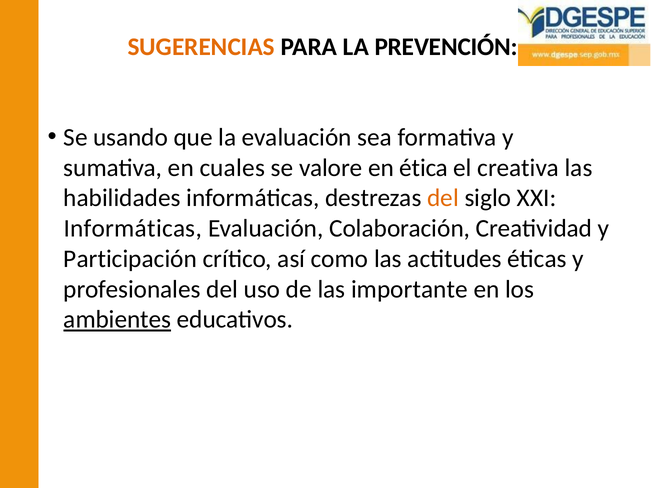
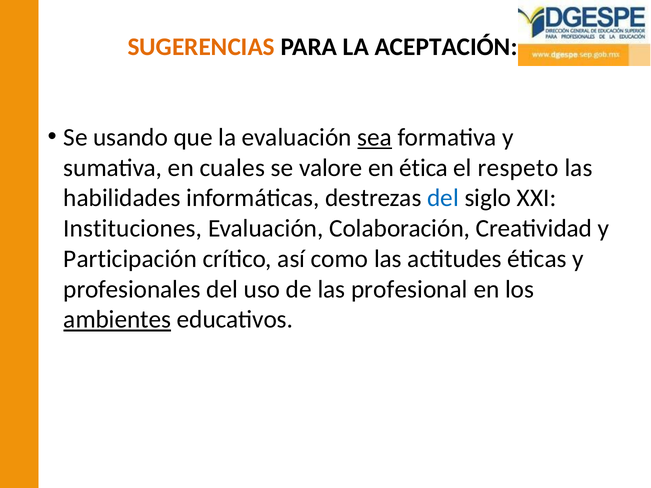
PREVENCIÓN: PREVENCIÓN -> ACEPTACIÓN
sea underline: none -> present
creativa: creativa -> respeto
del at (443, 198) colour: orange -> blue
Informáticas at (133, 229): Informáticas -> Instituciones
importante: importante -> profesional
